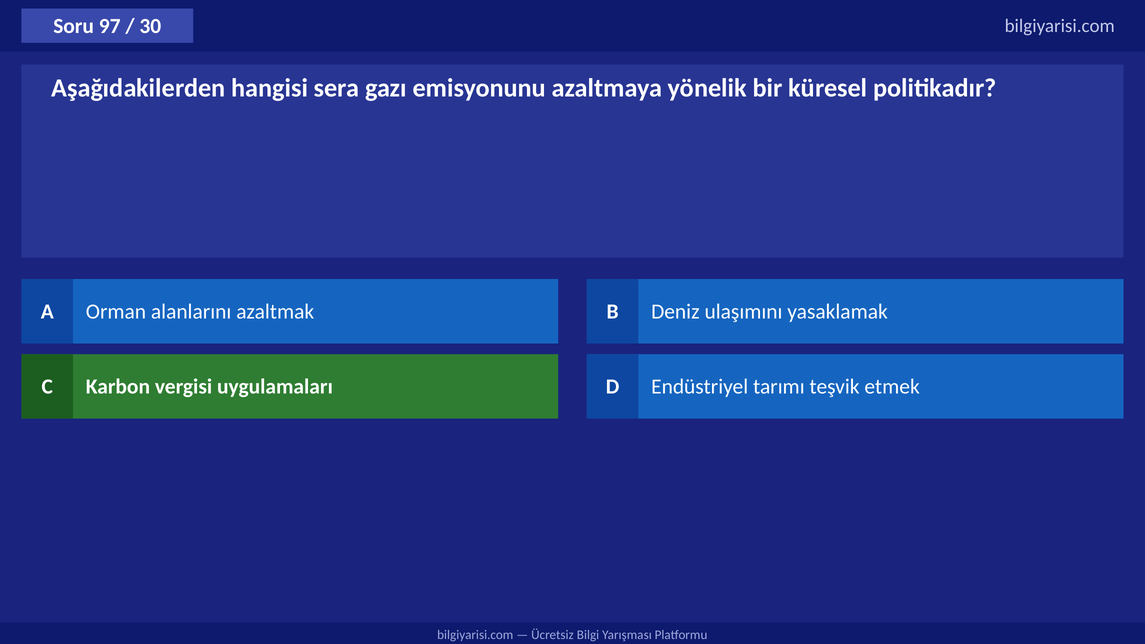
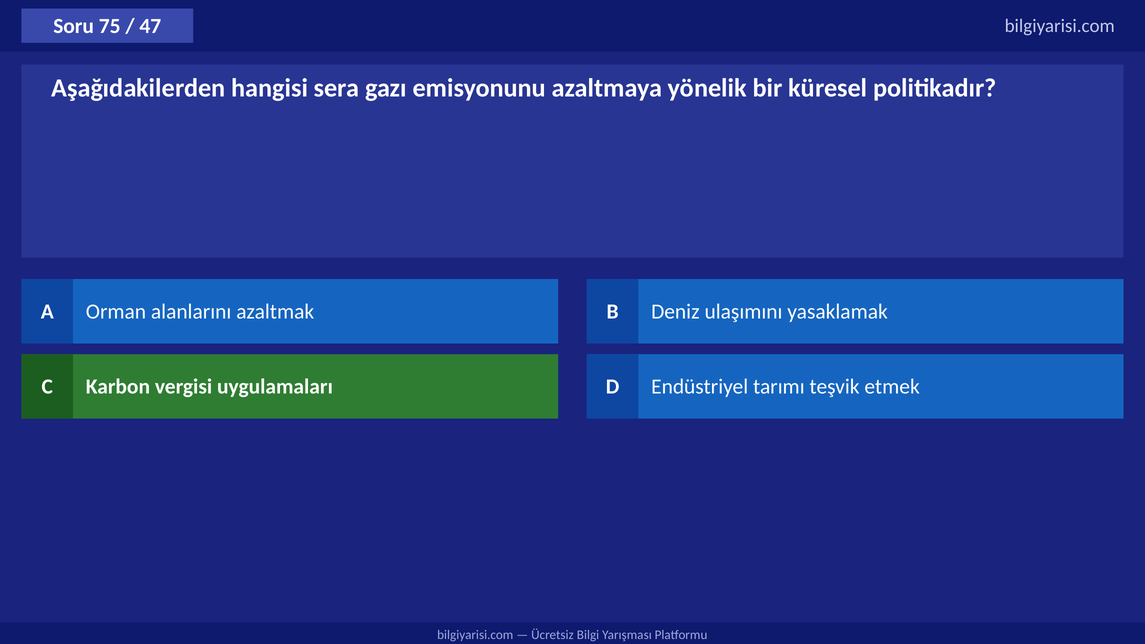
97: 97 -> 75
30: 30 -> 47
